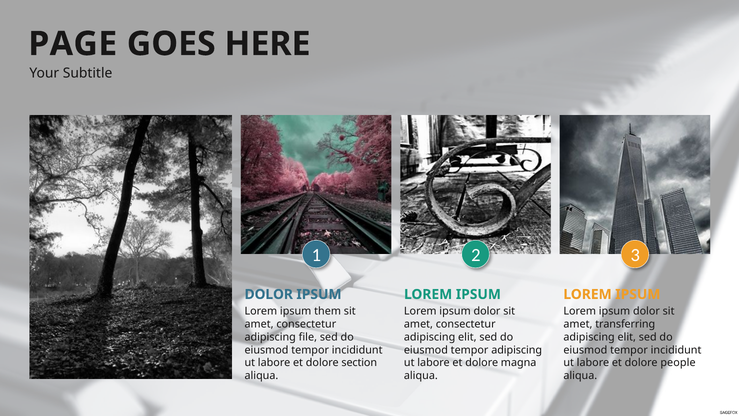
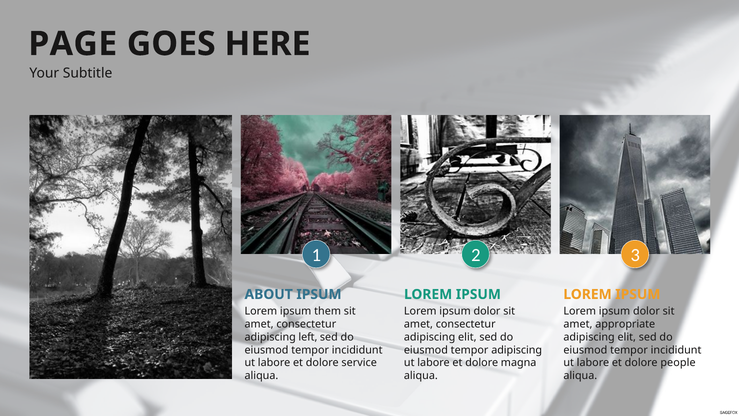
DOLOR at (269, 294): DOLOR -> ABOUT
transferring: transferring -> appropriate
file: file -> left
section: section -> service
